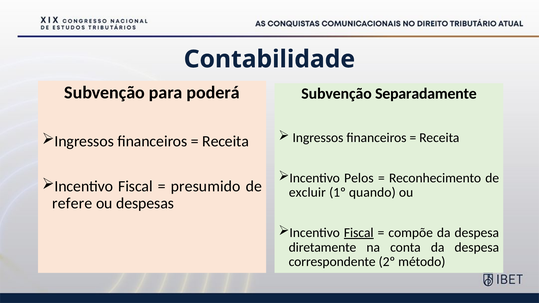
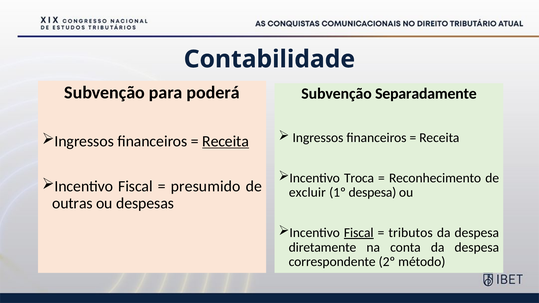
Receita at (226, 141) underline: none -> present
Pelos: Pelos -> Troca
1º quando: quando -> despesa
refere: refere -> outras
compõe: compõe -> tributos
